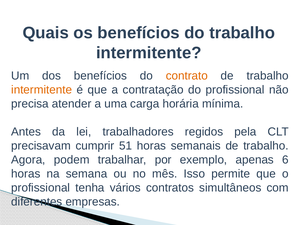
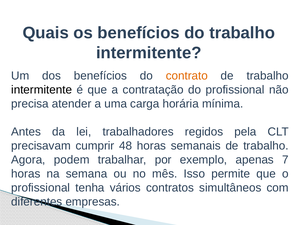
intermitente at (42, 90) colour: orange -> black
51: 51 -> 48
6: 6 -> 7
